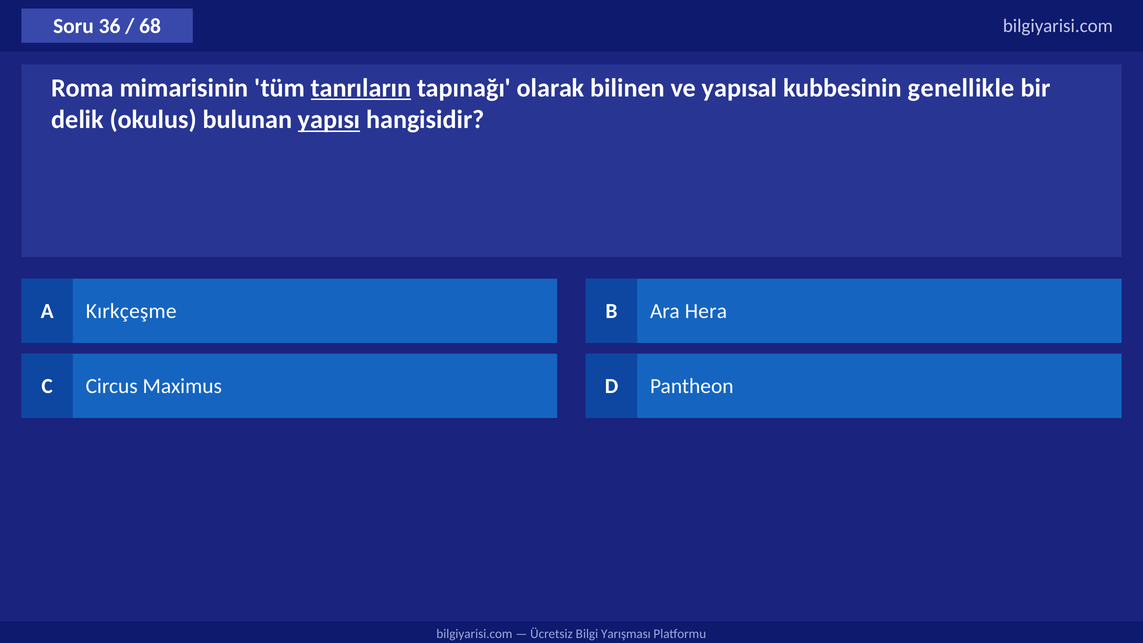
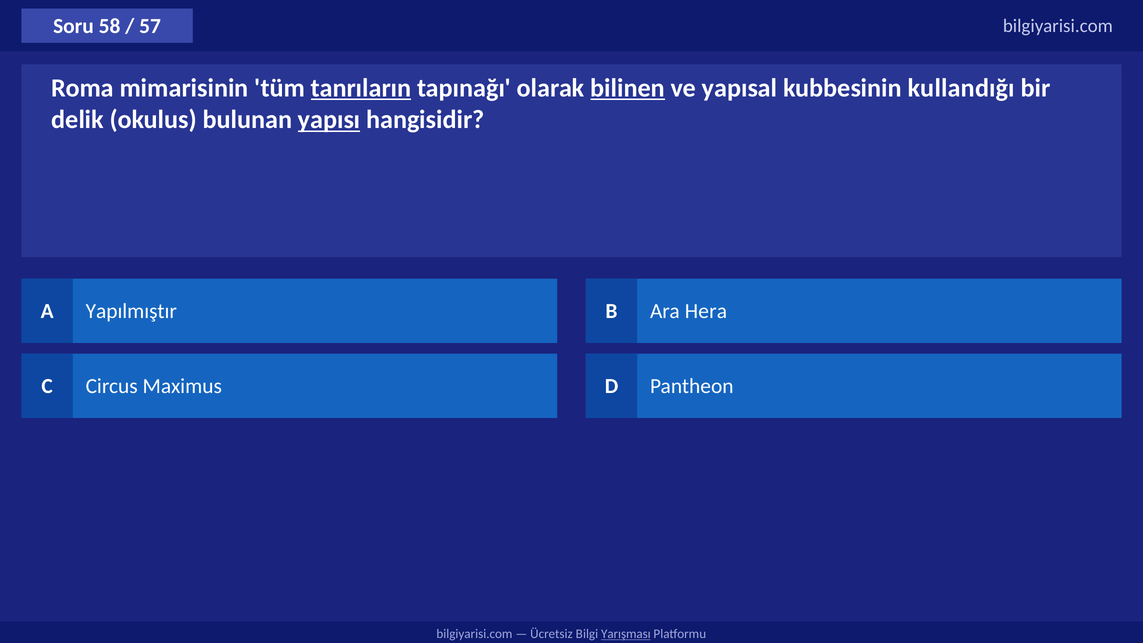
36: 36 -> 58
68: 68 -> 57
bilinen underline: none -> present
genellikle: genellikle -> kullandığı
Kırkçeşme: Kırkçeşme -> Yapılmıştır
Yarışması underline: none -> present
